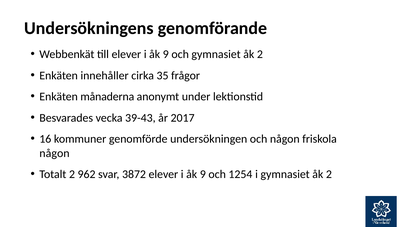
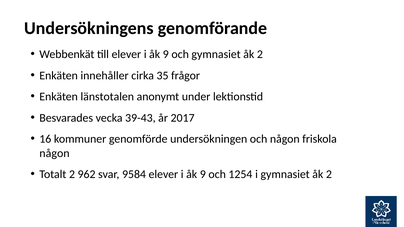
månaderna: månaderna -> länstotalen
3872: 3872 -> 9584
